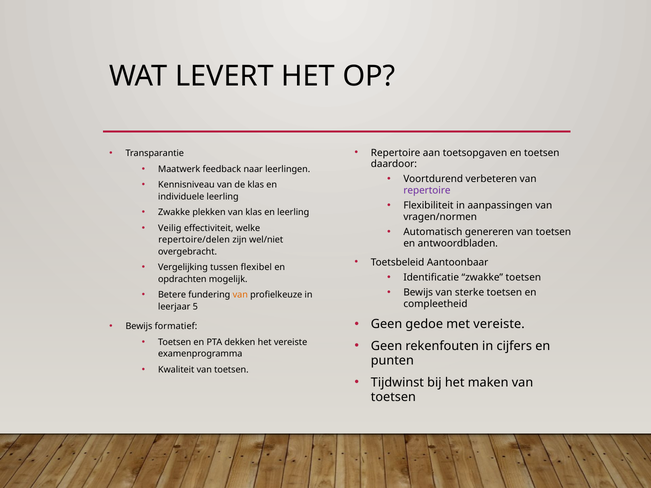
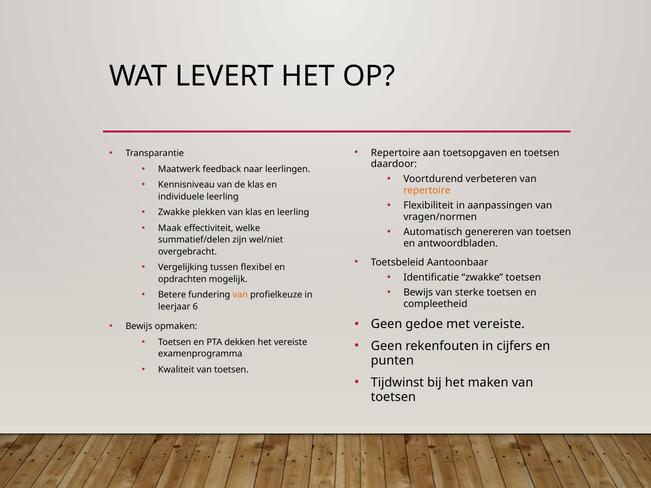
repertoire at (427, 191) colour: purple -> orange
Veilig: Veilig -> Maak
repertoire/delen: repertoire/delen -> summatief/delen
5: 5 -> 6
formatief: formatief -> opmaken
